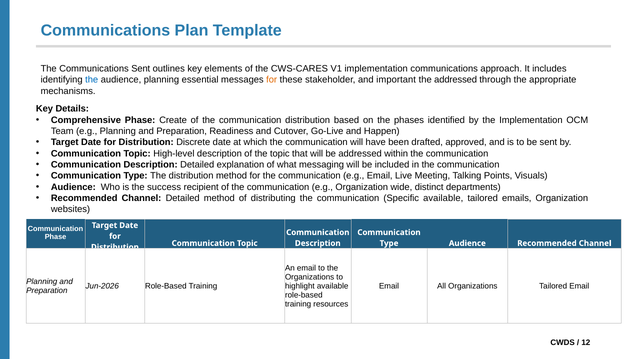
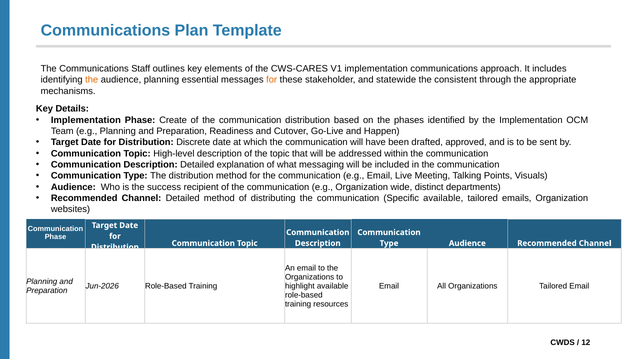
Communications Sent: Sent -> Staff
the at (92, 80) colour: blue -> orange
important: important -> statewide
the addressed: addressed -> consistent
Comprehensive at (86, 120): Comprehensive -> Implementation
